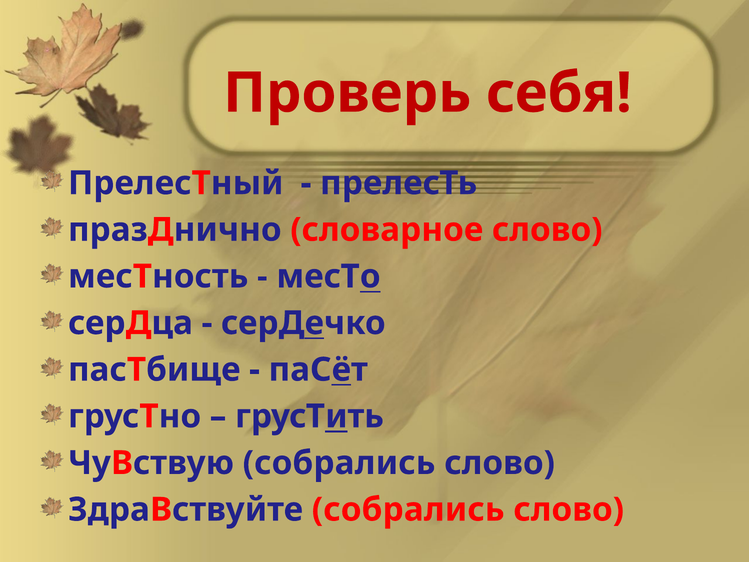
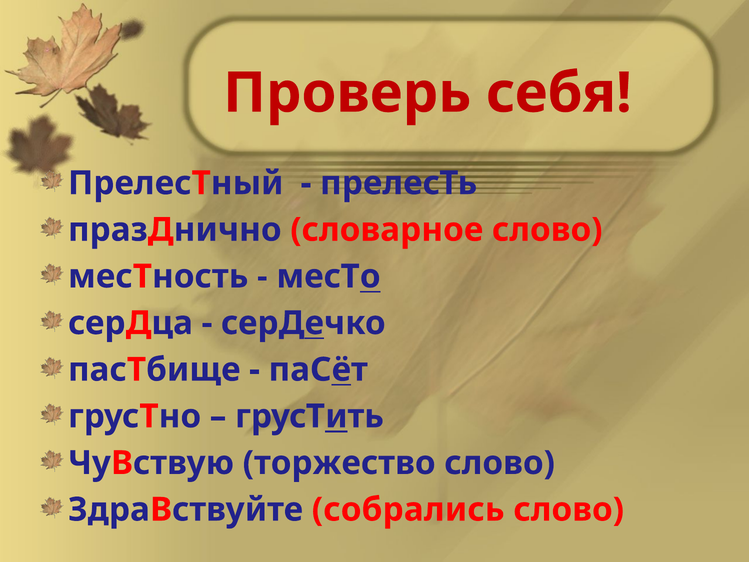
ЧуВствую собрались: собрались -> торжество
